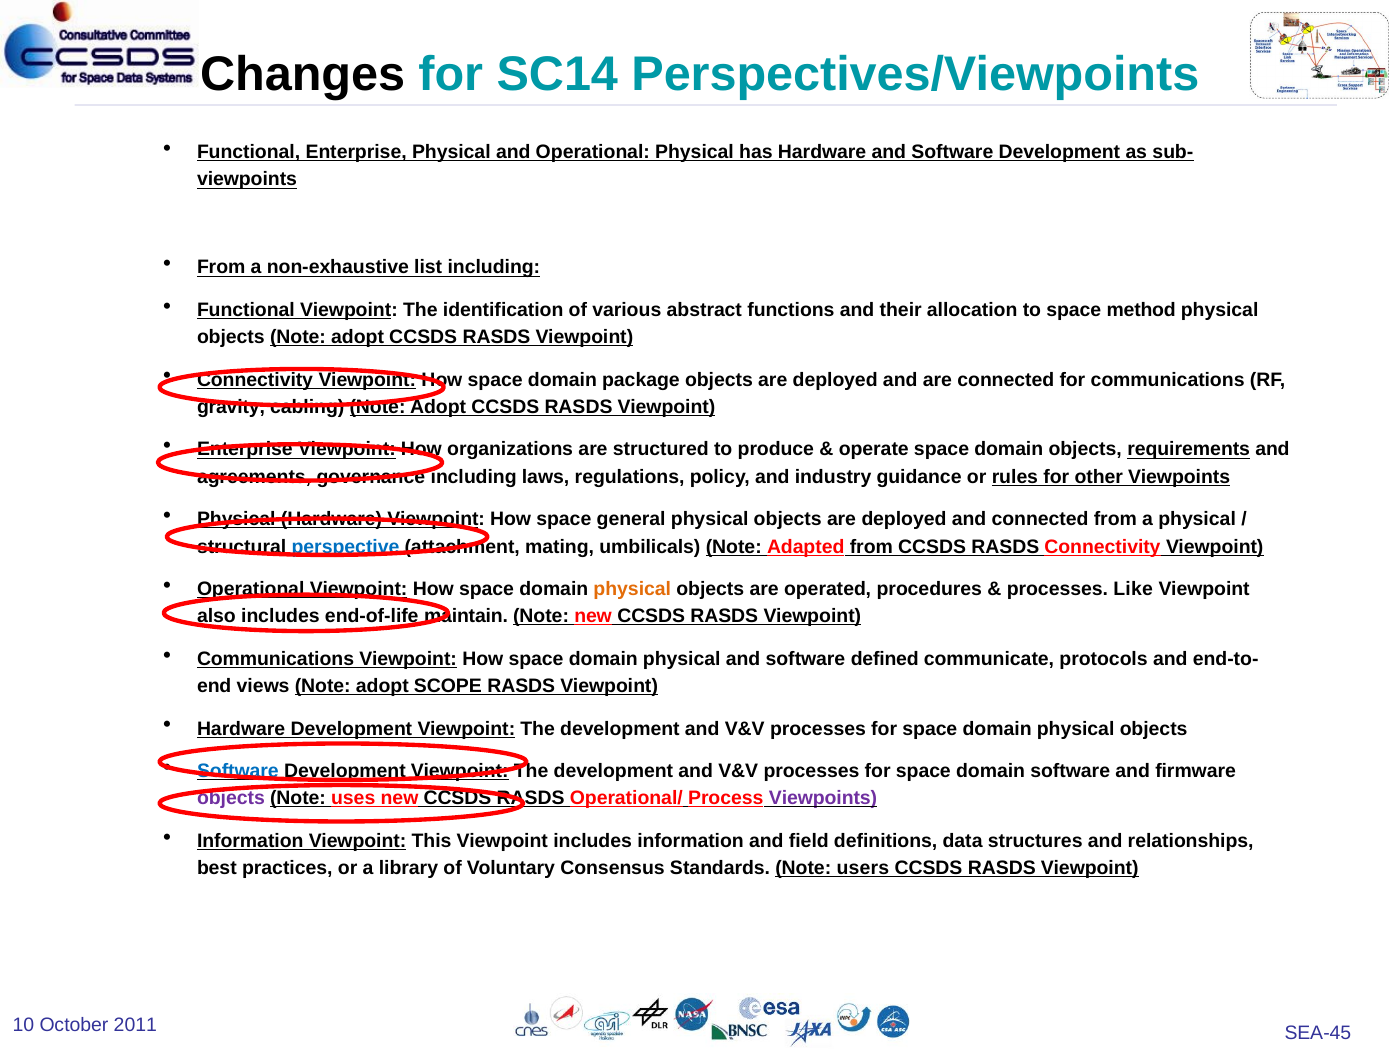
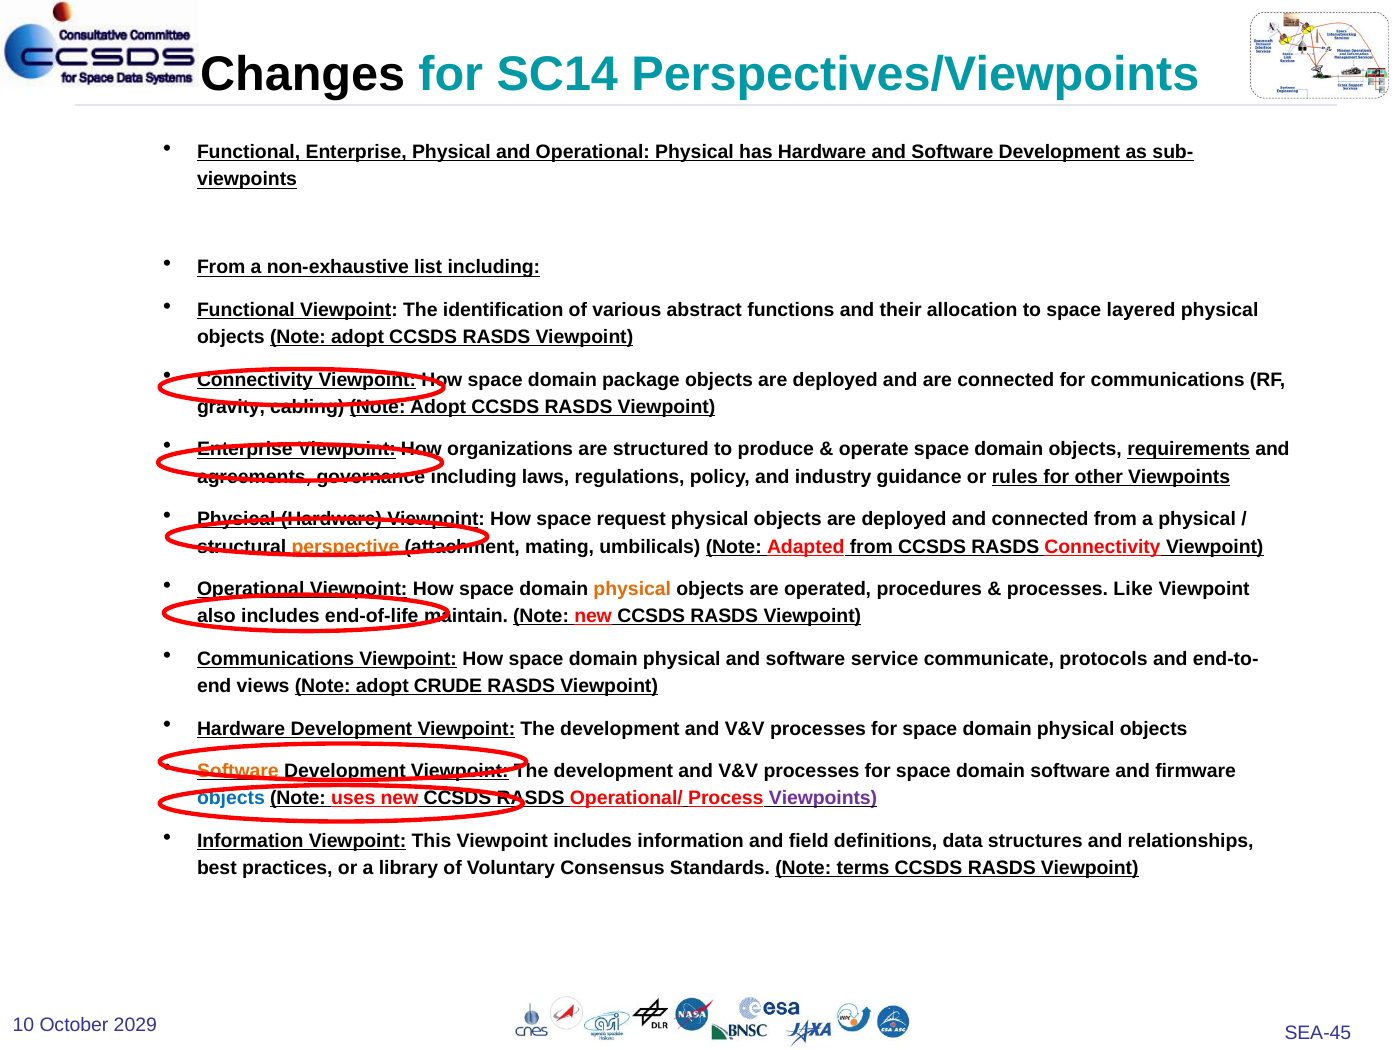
method: method -> layered
general: general -> request
perspective colour: blue -> orange
defined: defined -> service
SCOPE: SCOPE -> CRUDE
Software at (238, 771) colour: blue -> orange
objects at (231, 798) colour: purple -> blue
users: users -> terms
2011: 2011 -> 2029
